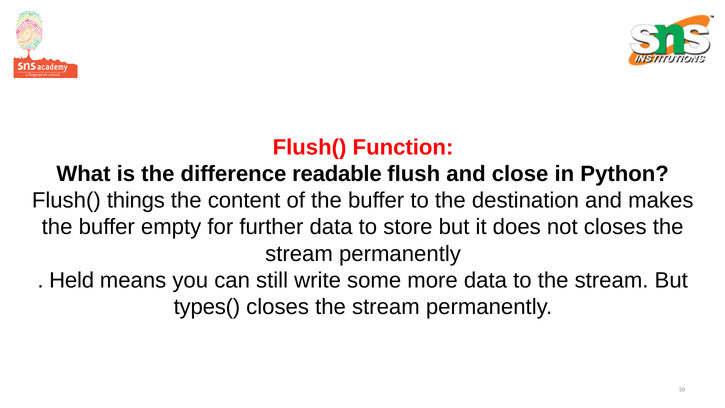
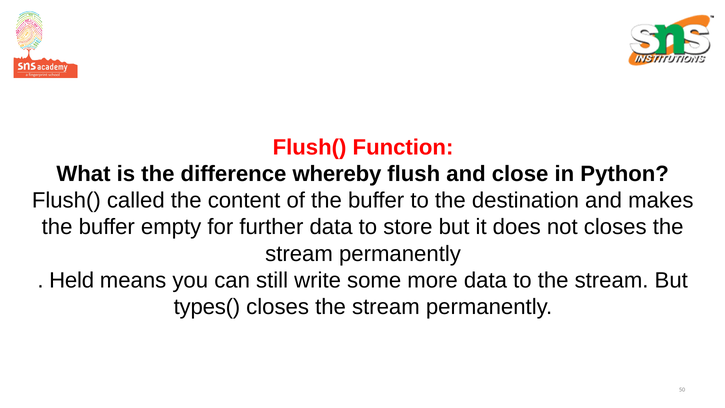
readable: readable -> whereby
things: things -> called
